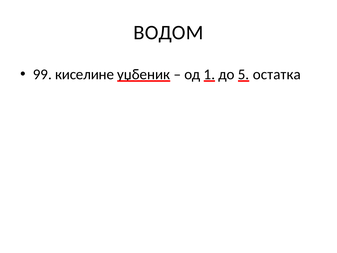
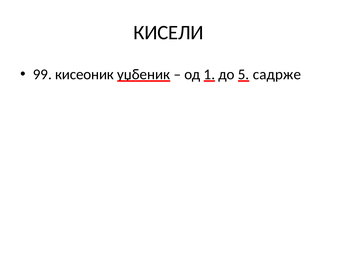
ВОДОМ: ВОДОМ -> КИСЕЛИ
киселине: киселине -> кисеоник
остатка: остатка -> садрже
